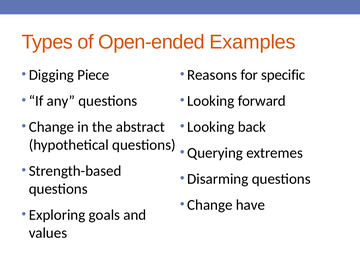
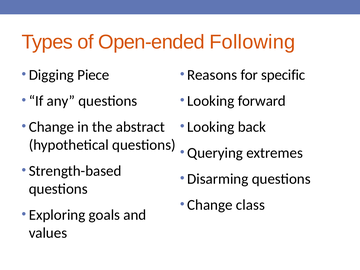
Examples: Examples -> Following
have: have -> class
